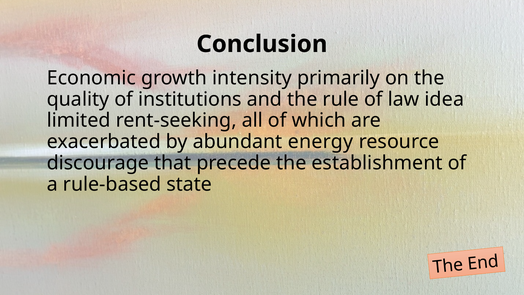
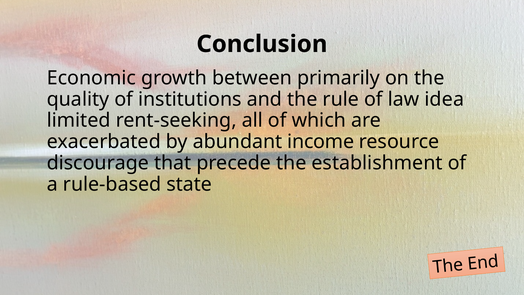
intensity: intensity -> between
energy: energy -> income
